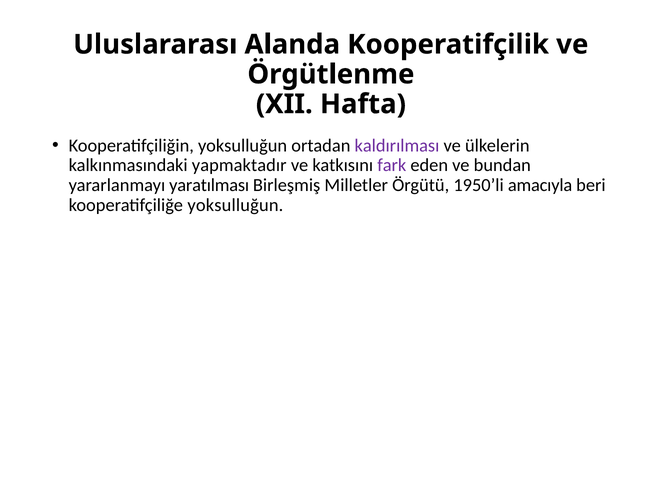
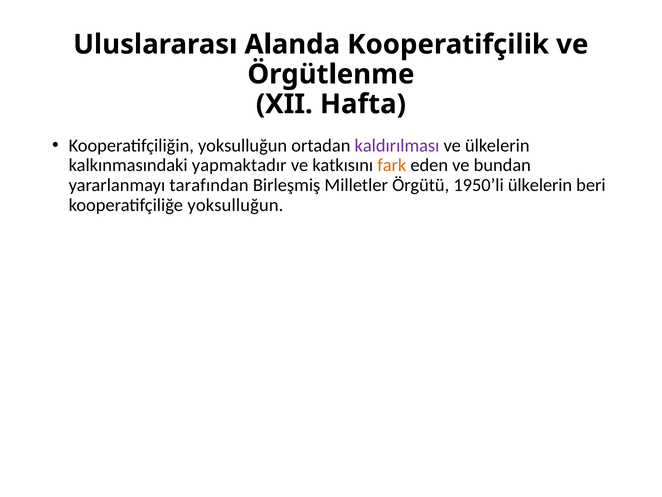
fark colour: purple -> orange
yaratılması: yaratılması -> tarafından
1950’li amacıyla: amacıyla -> ülkelerin
